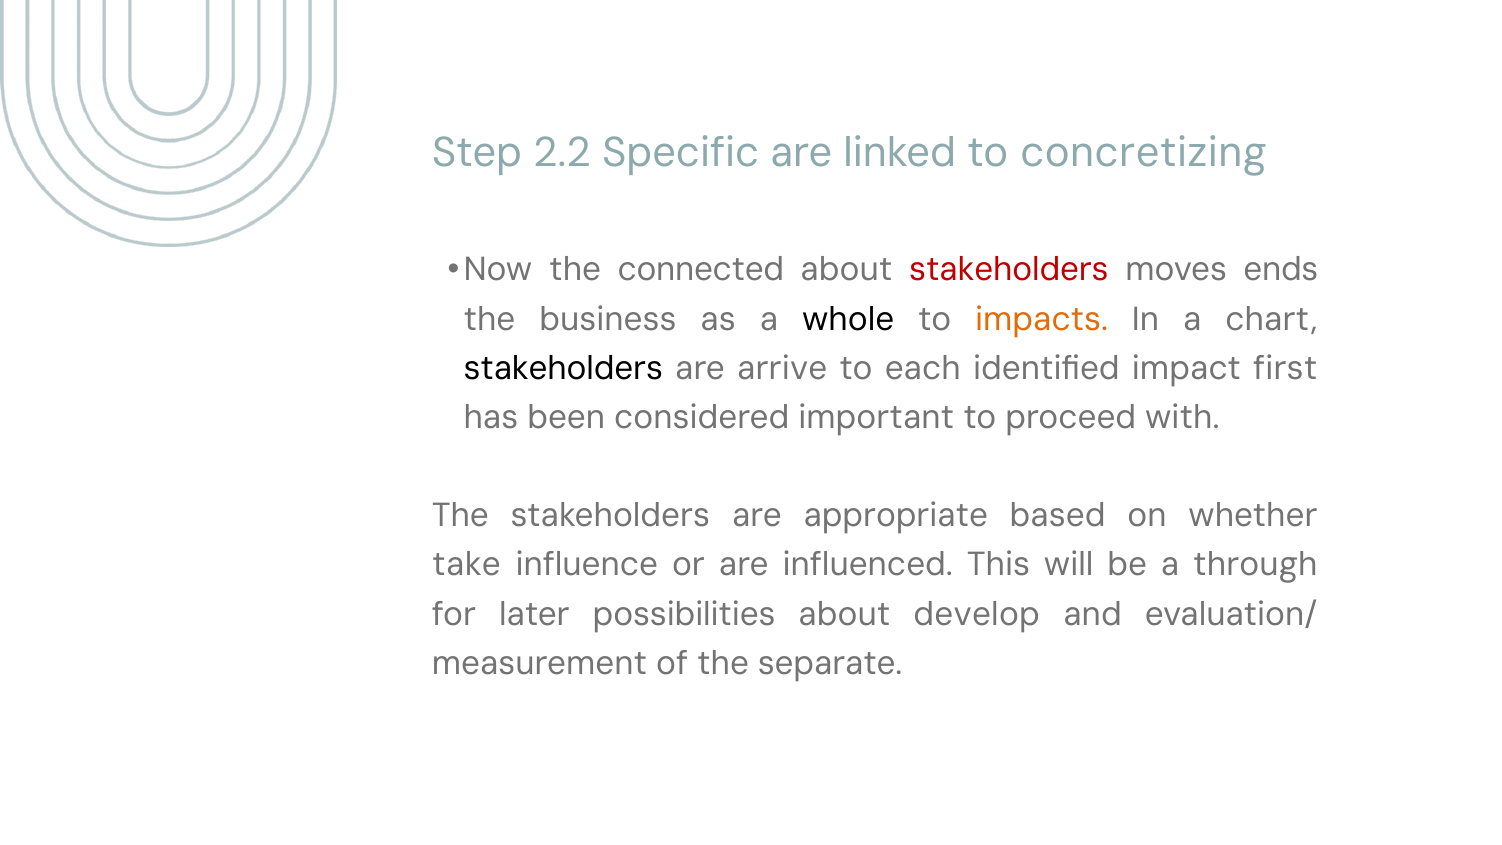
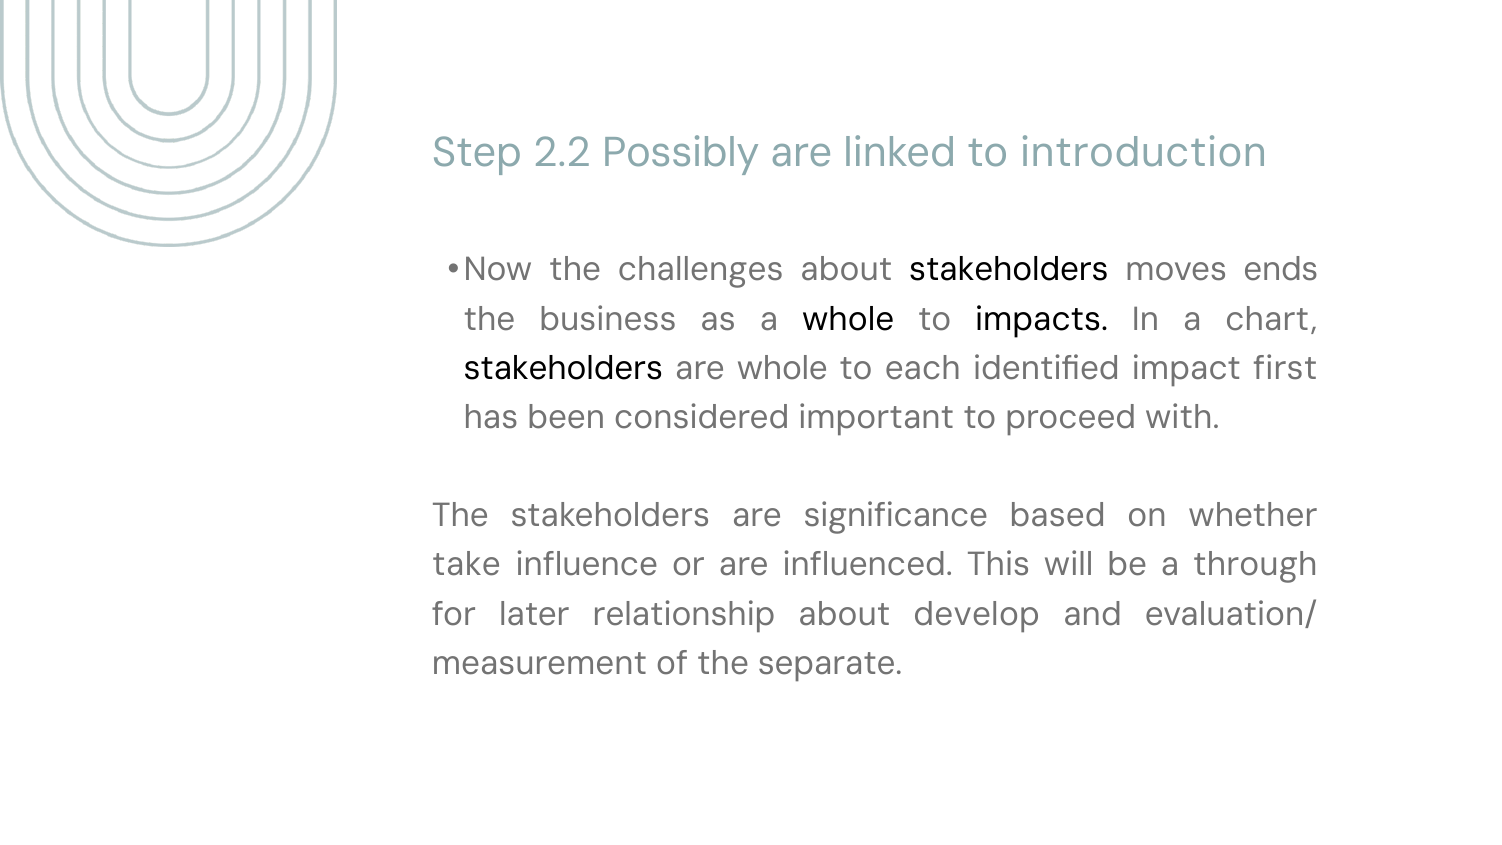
Specific: Specific -> Possibly
concretizing: concretizing -> introduction
connected: connected -> challenges
stakeholders at (1009, 270) colour: red -> black
impacts colour: orange -> black
are arrive: arrive -> whole
appropriate: appropriate -> significance
possibilities: possibilities -> relationship
